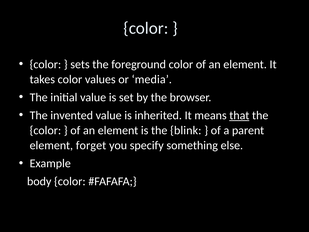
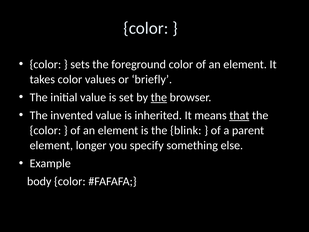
media: media -> briefly
the at (159, 97) underline: none -> present
forget: forget -> longer
